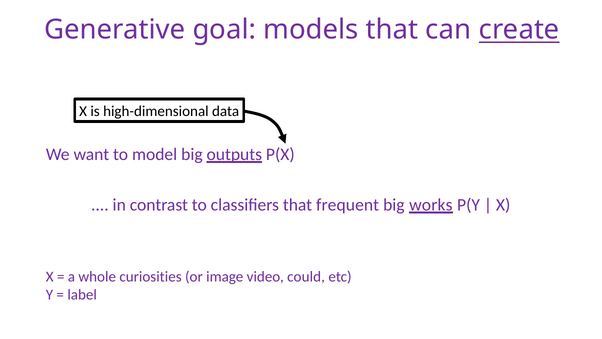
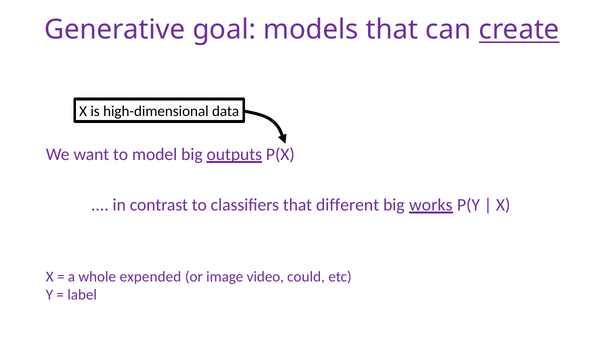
frequent: frequent -> different
curiosities: curiosities -> expended
